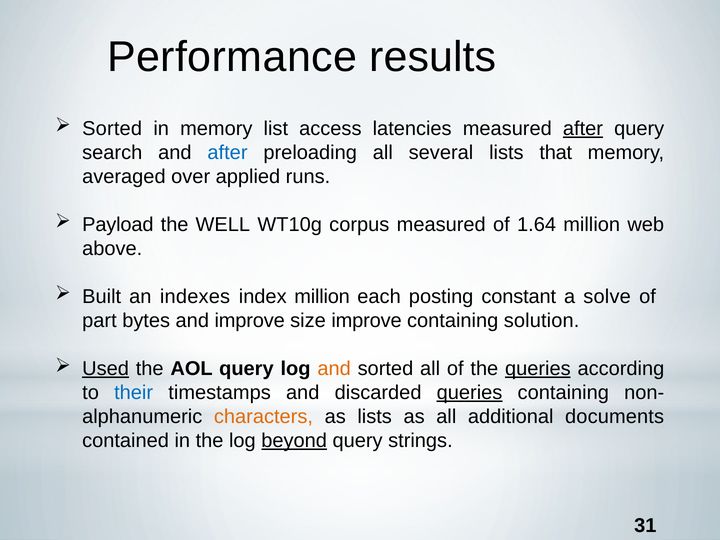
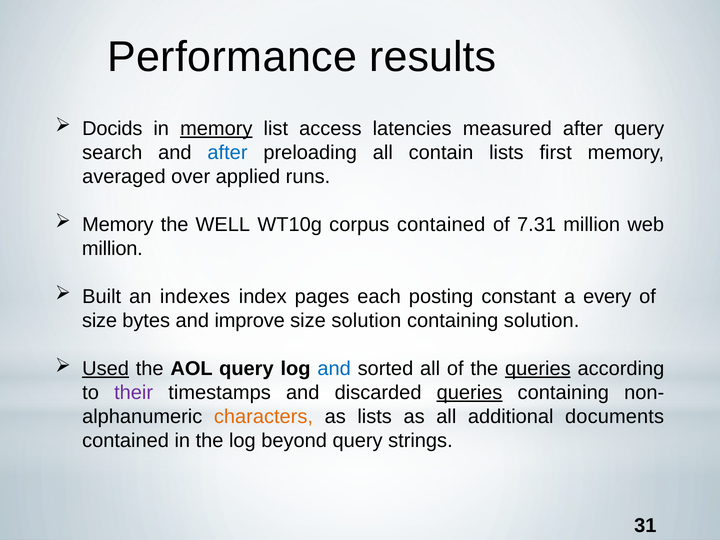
Sorted at (112, 129): Sorted -> Docids
memory at (216, 129) underline: none -> present
after at (583, 129) underline: present -> none
several: several -> contain
that: that -> first
Payload at (118, 225): Payload -> Memory
corpus measured: measured -> contained
1.64: 1.64 -> 7.31
above at (112, 249): above -> million
index million: million -> pages
solve: solve -> every
part at (99, 321): part -> size
size improve: improve -> solution
and at (334, 369) colour: orange -> blue
their colour: blue -> purple
beyond underline: present -> none
